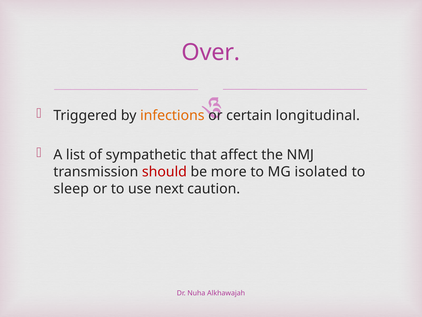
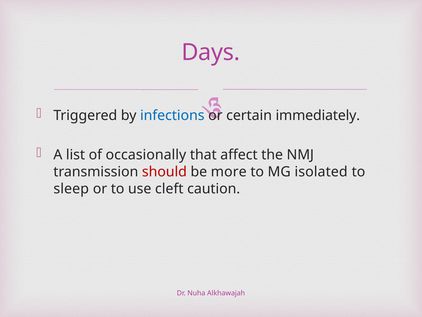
Over: Over -> Days
infections colour: orange -> blue
longitudinal: longitudinal -> immediately
sympathetic: sympathetic -> occasionally
next: next -> cleft
